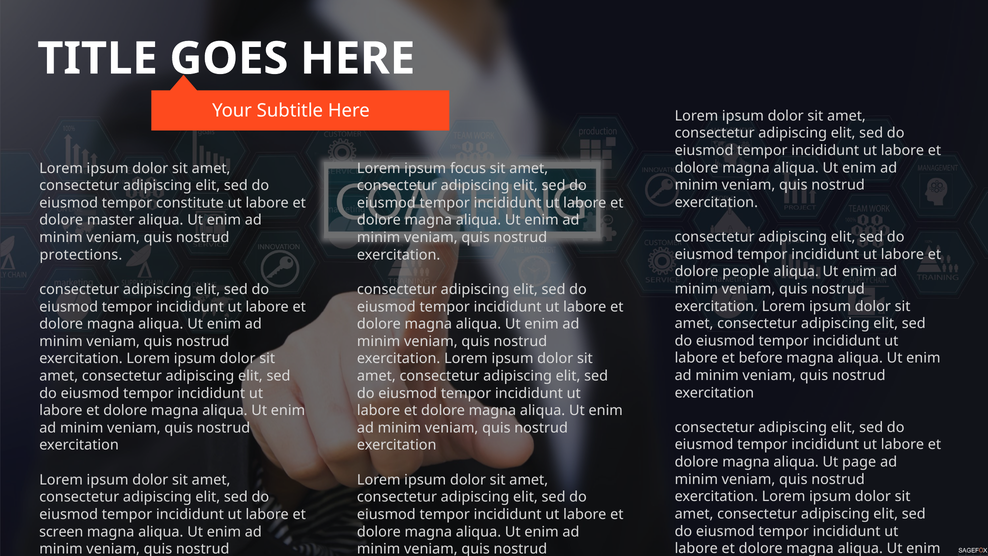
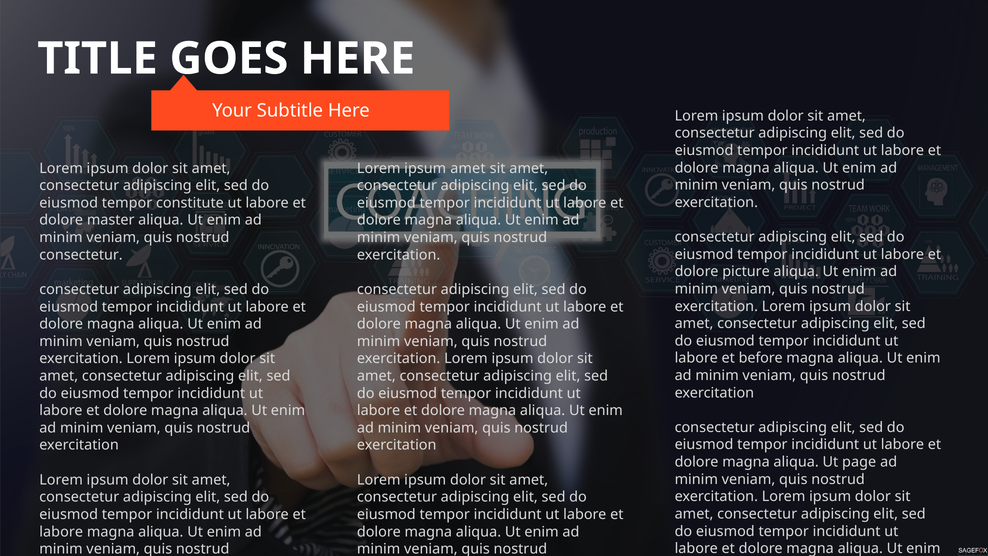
ipsum focus: focus -> amet
protections at (81, 255): protections -> consectetur
people: people -> picture
screen at (61, 532): screen -> labore
